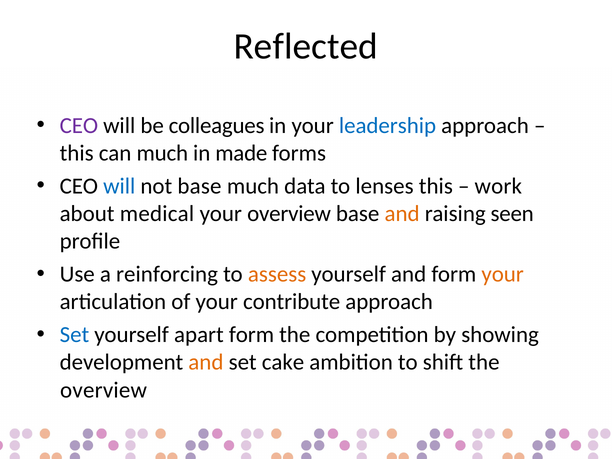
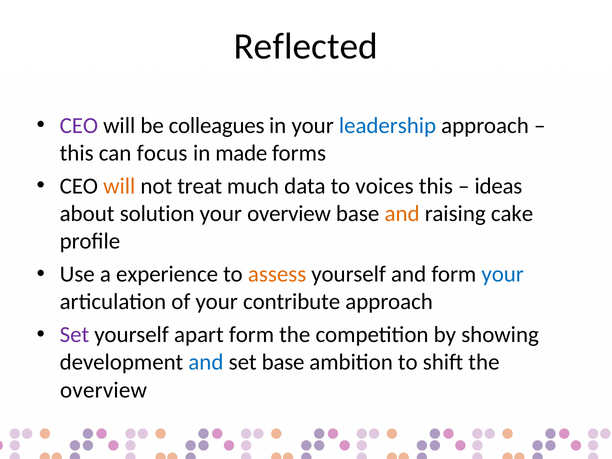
can much: much -> focus
will at (119, 186) colour: blue -> orange
not base: base -> treat
lenses: lenses -> voices
work: work -> ideas
medical: medical -> solution
seen: seen -> cake
reinforcing: reinforcing -> experience
your at (503, 274) colour: orange -> blue
Set at (74, 335) colour: blue -> purple
and at (206, 362) colour: orange -> blue
set cake: cake -> base
